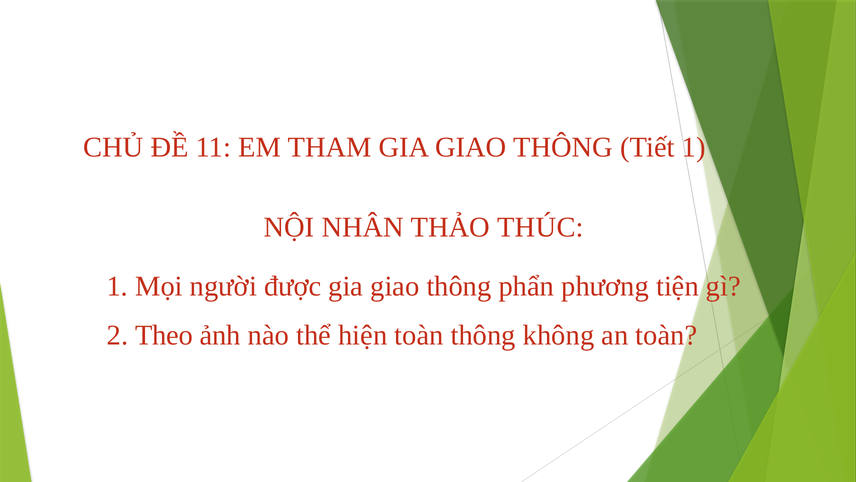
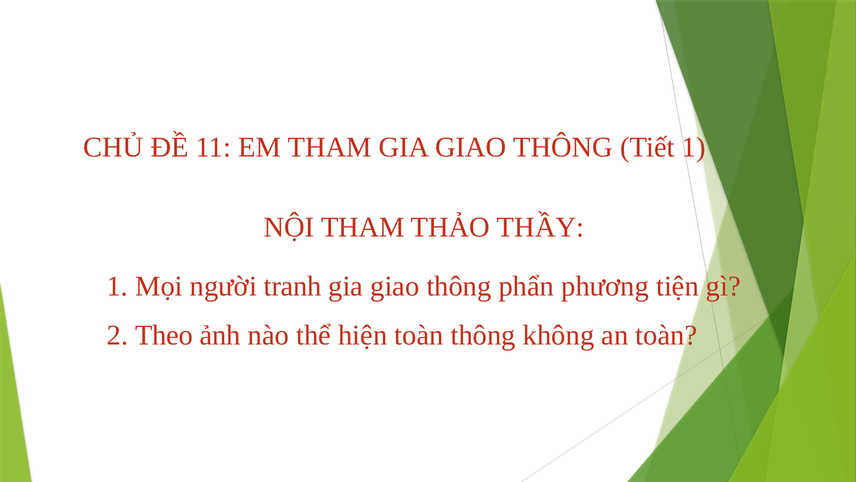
NỘI NHÂN: NHÂN -> THAM
THÚC: THÚC -> THẦY
được: được -> tranh
